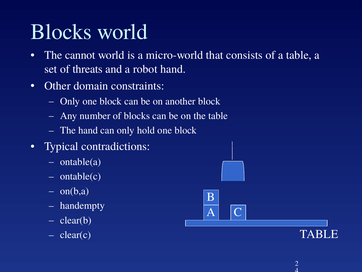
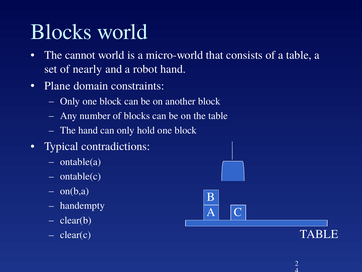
threats: threats -> nearly
Other: Other -> Plane
